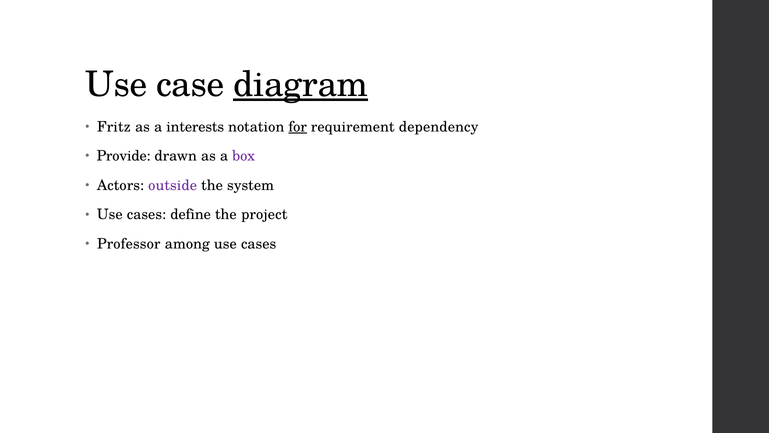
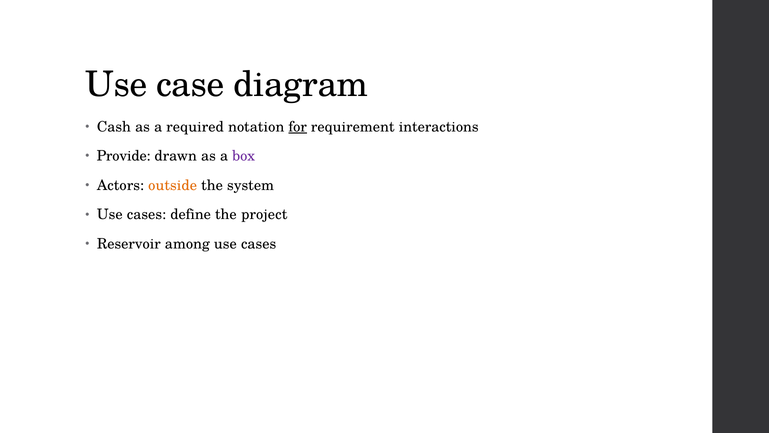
diagram underline: present -> none
Fritz: Fritz -> Cash
interests: interests -> required
dependency: dependency -> interactions
outside colour: purple -> orange
Professor: Professor -> Reservoir
